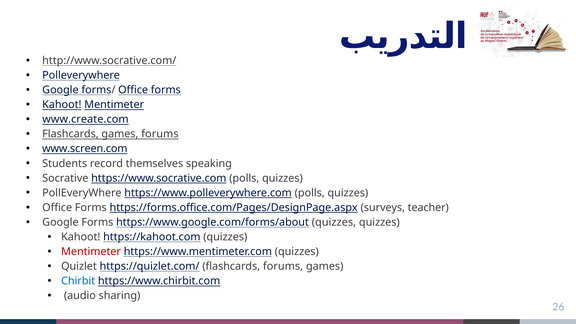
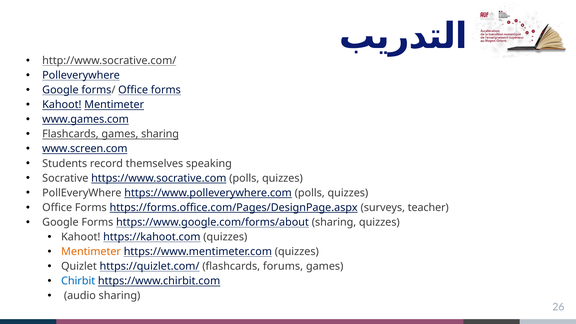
www.create.com: www.create.com -> www.games.com
games forums: forums -> sharing
https://www.google.com/forms/about quizzes: quizzes -> sharing
Mentimeter at (91, 252) colour: red -> orange
